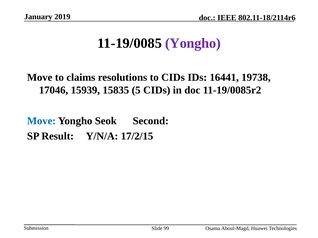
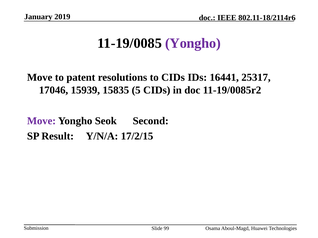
claims: claims -> patent
19738: 19738 -> 25317
Move at (41, 121) colour: blue -> purple
